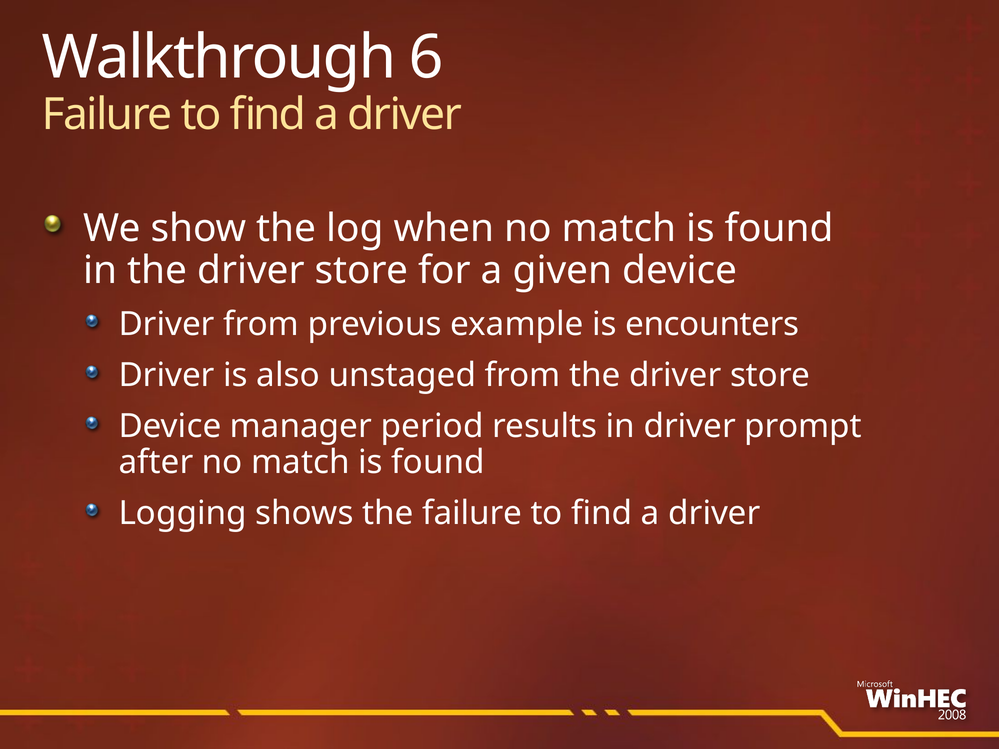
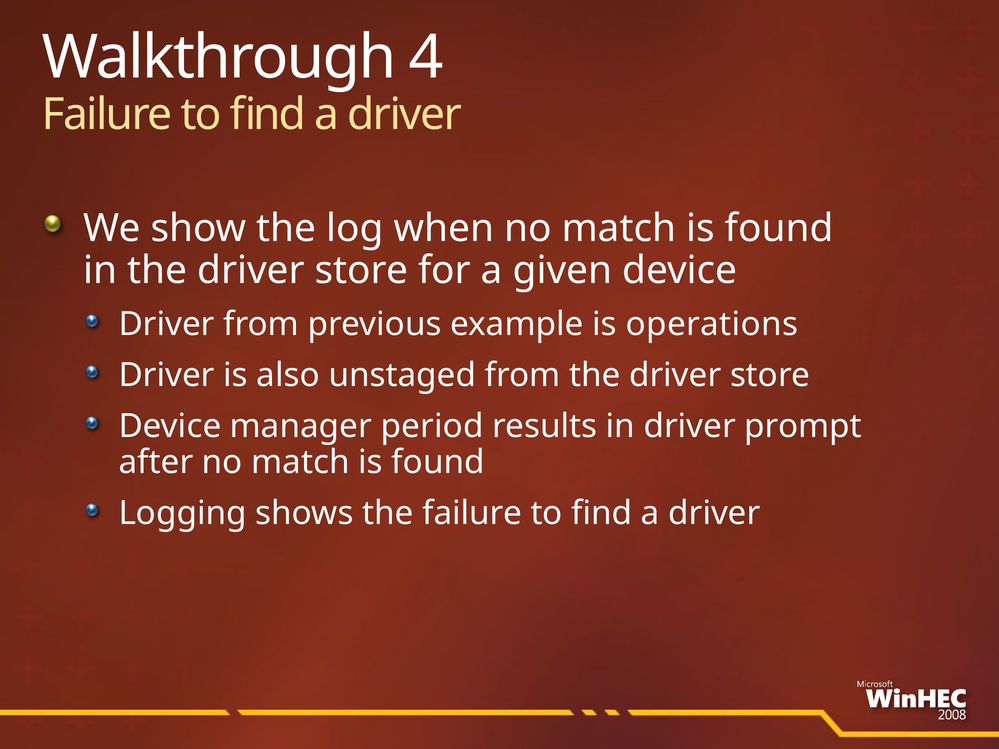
6: 6 -> 4
encounters: encounters -> operations
